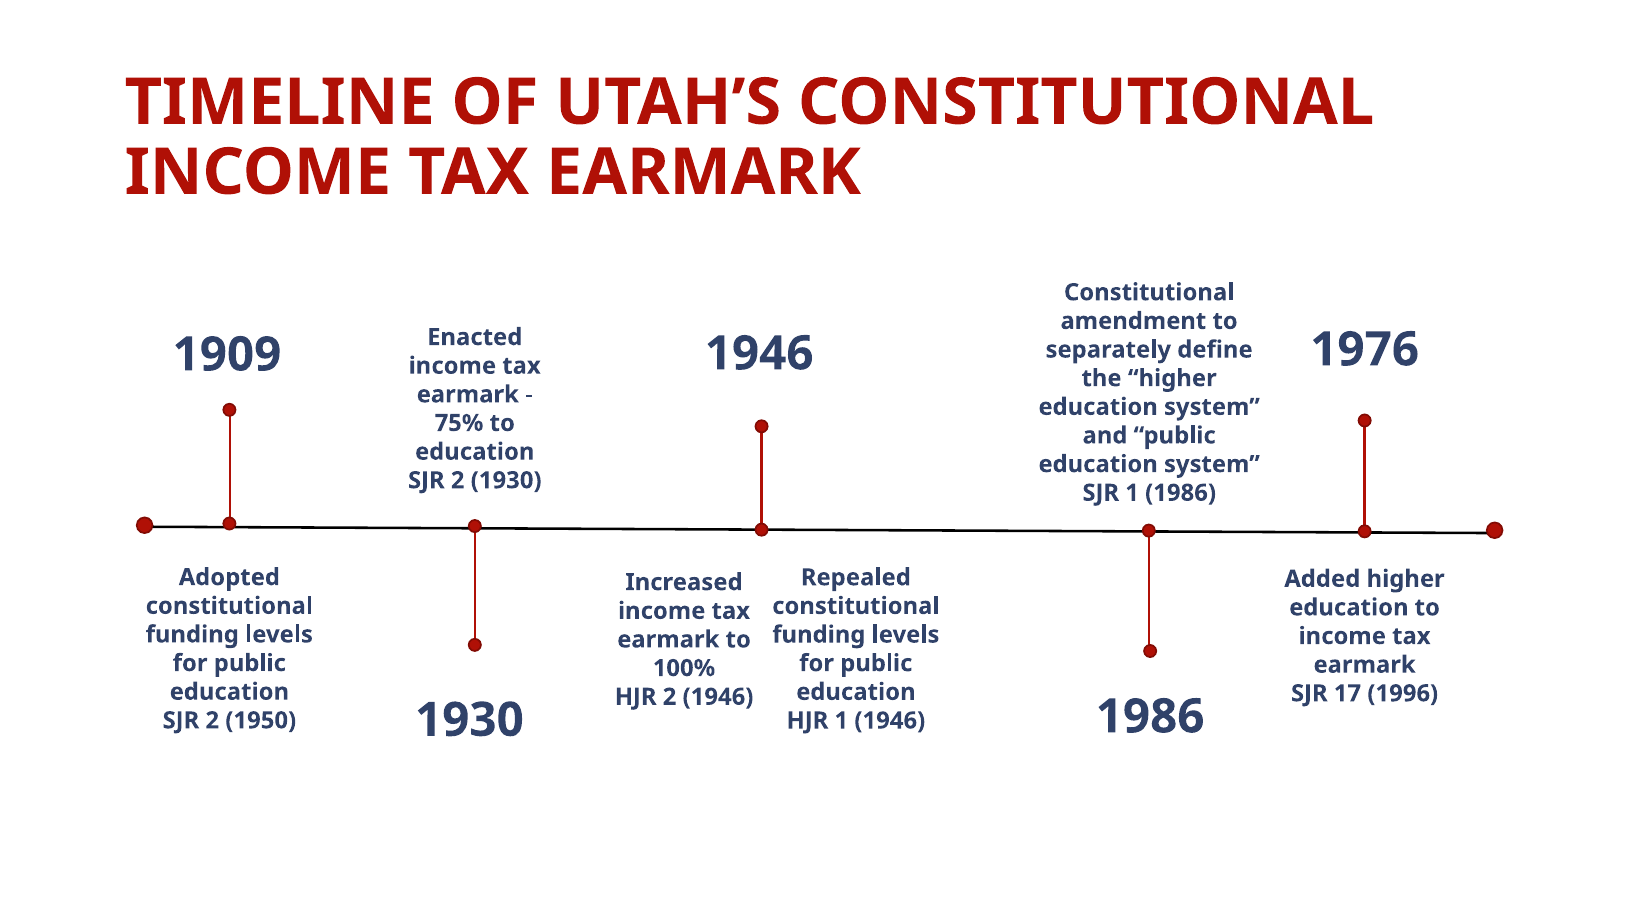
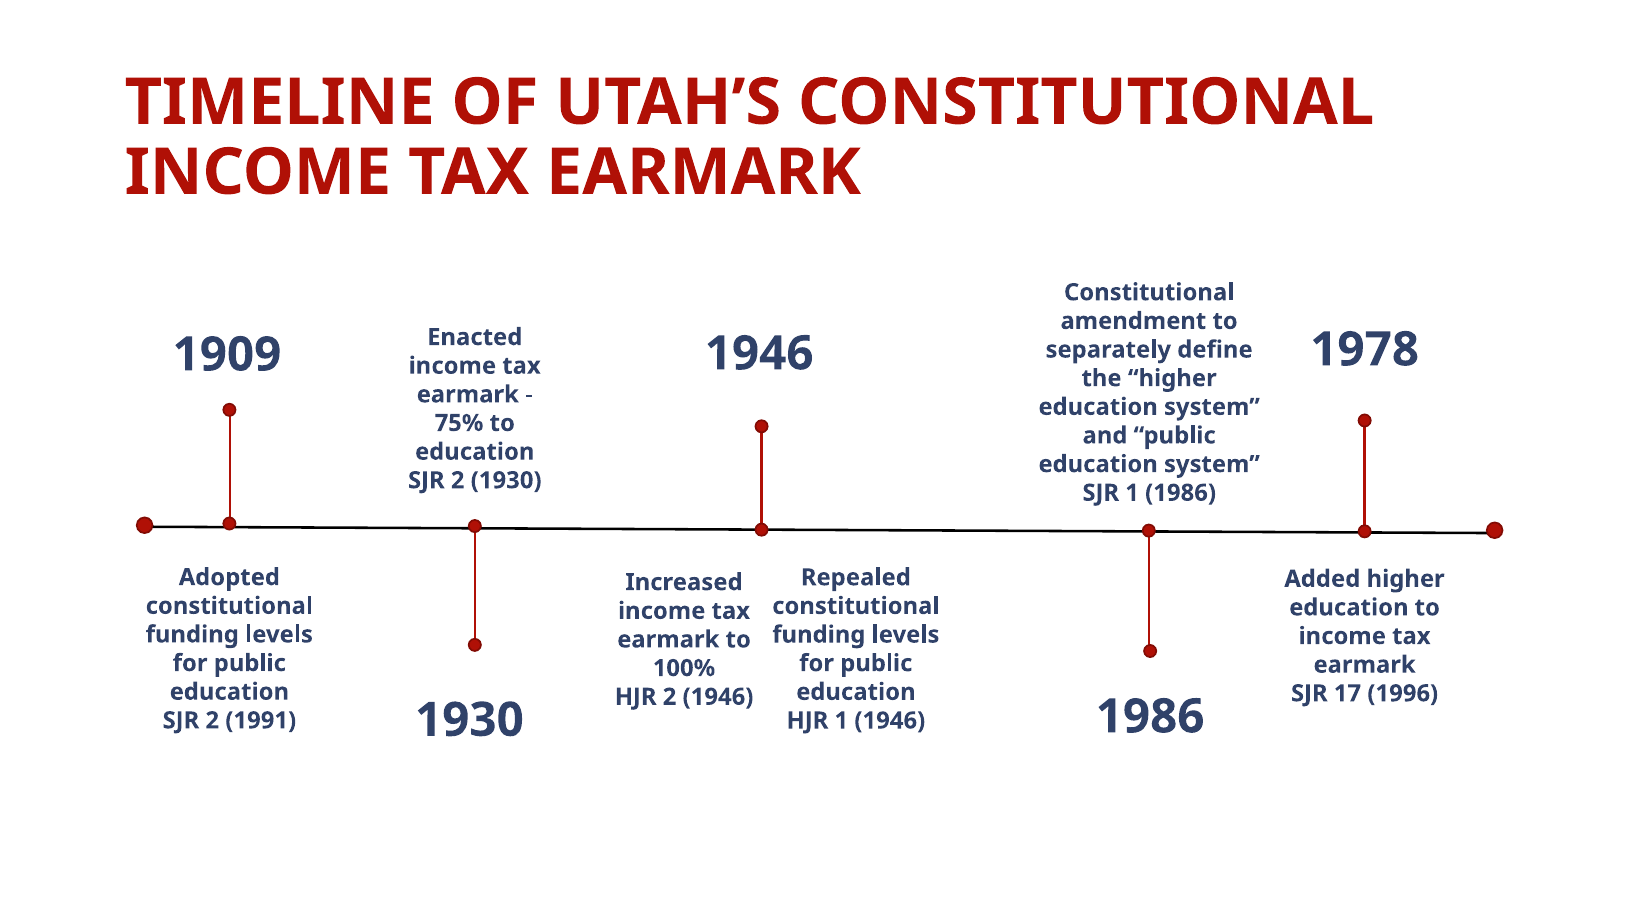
1976: 1976 -> 1978
1950: 1950 -> 1991
